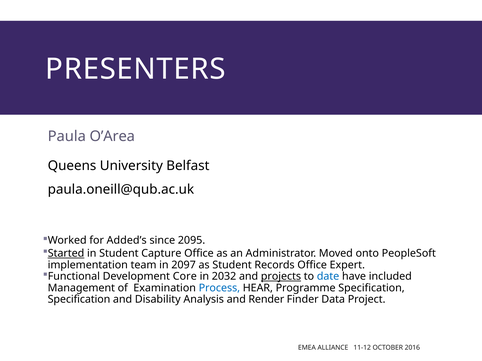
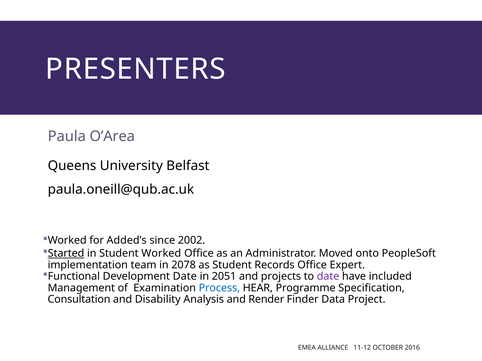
2095: 2095 -> 2002
Student Capture: Capture -> Worked
2097: 2097 -> 2078
Development Core: Core -> Date
2032: 2032 -> 2051
projects underline: present -> none
date at (328, 277) colour: blue -> purple
Specification at (79, 300): Specification -> Consultation
